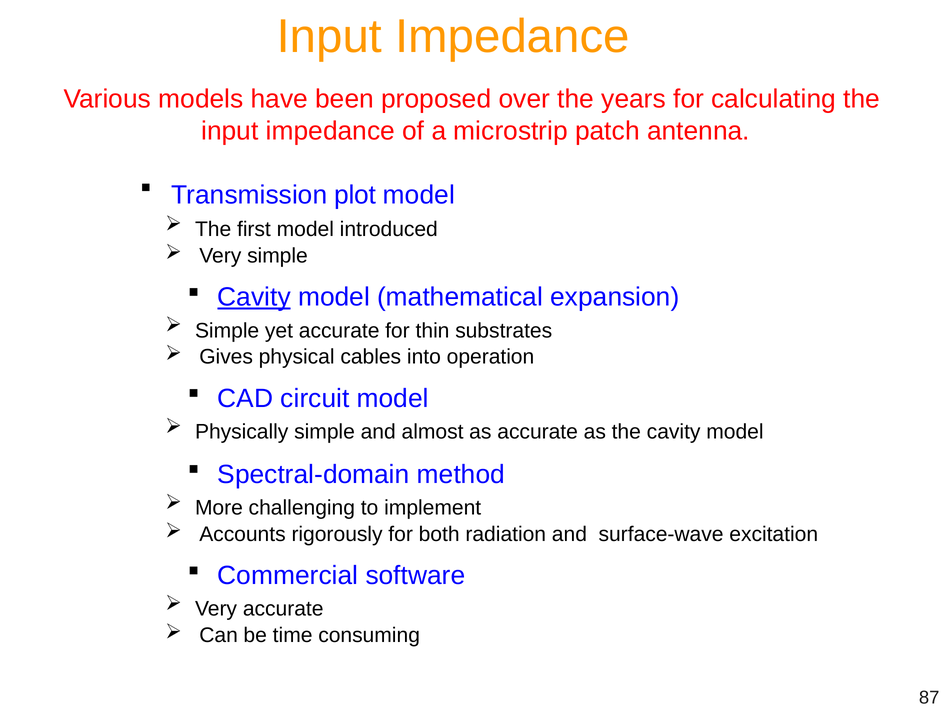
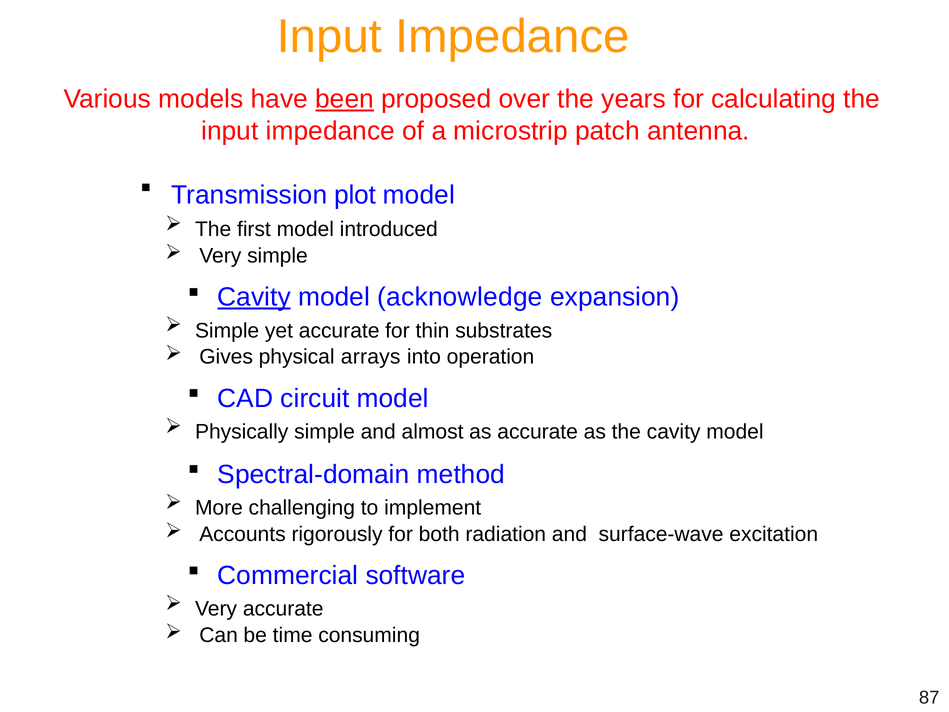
been underline: none -> present
mathematical: mathematical -> acknowledge
cables: cables -> arrays
